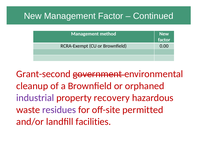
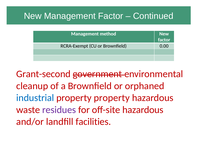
industrial colour: purple -> blue
property recovery: recovery -> property
off-site permitted: permitted -> hazardous
